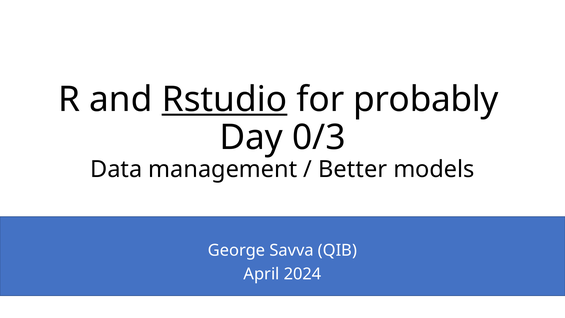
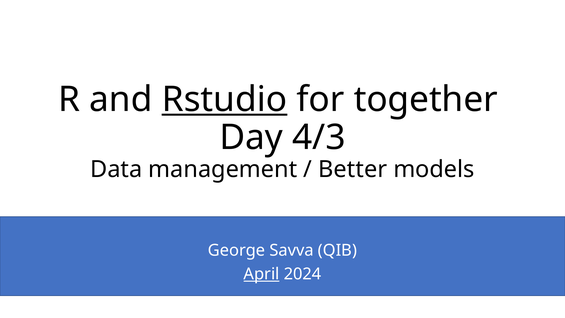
probably: probably -> together
0/3: 0/3 -> 4/3
April underline: none -> present
